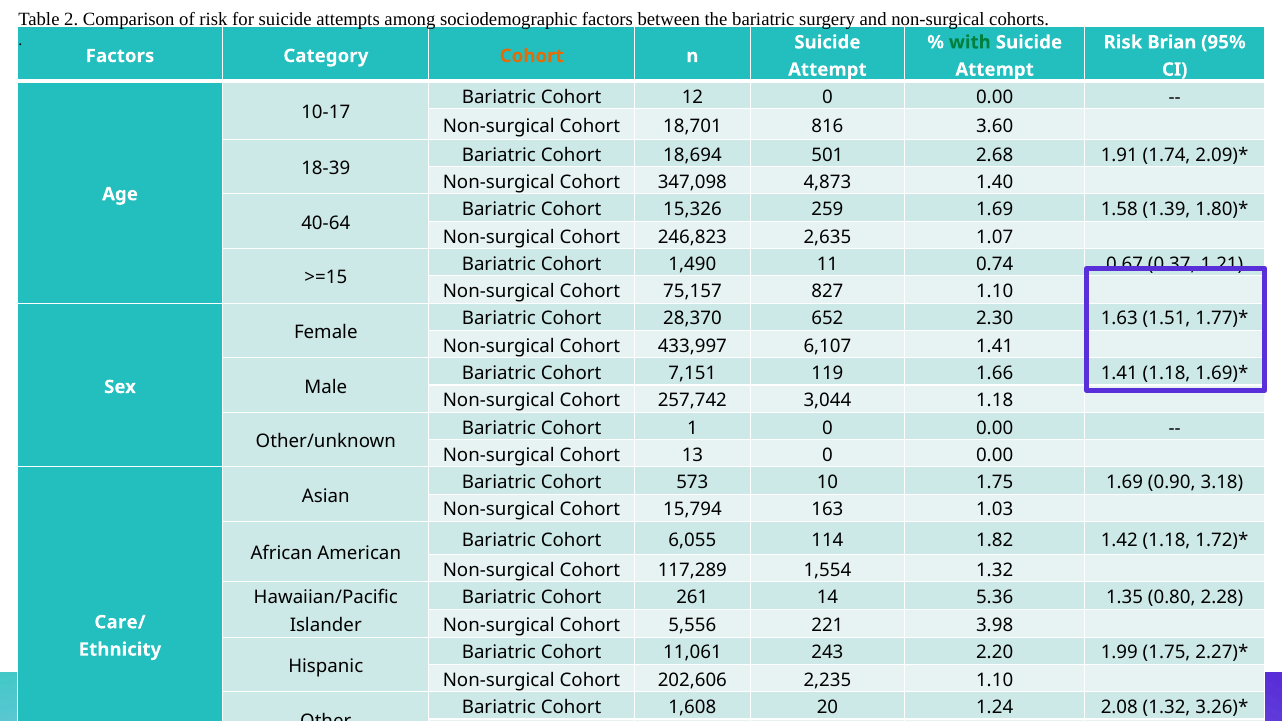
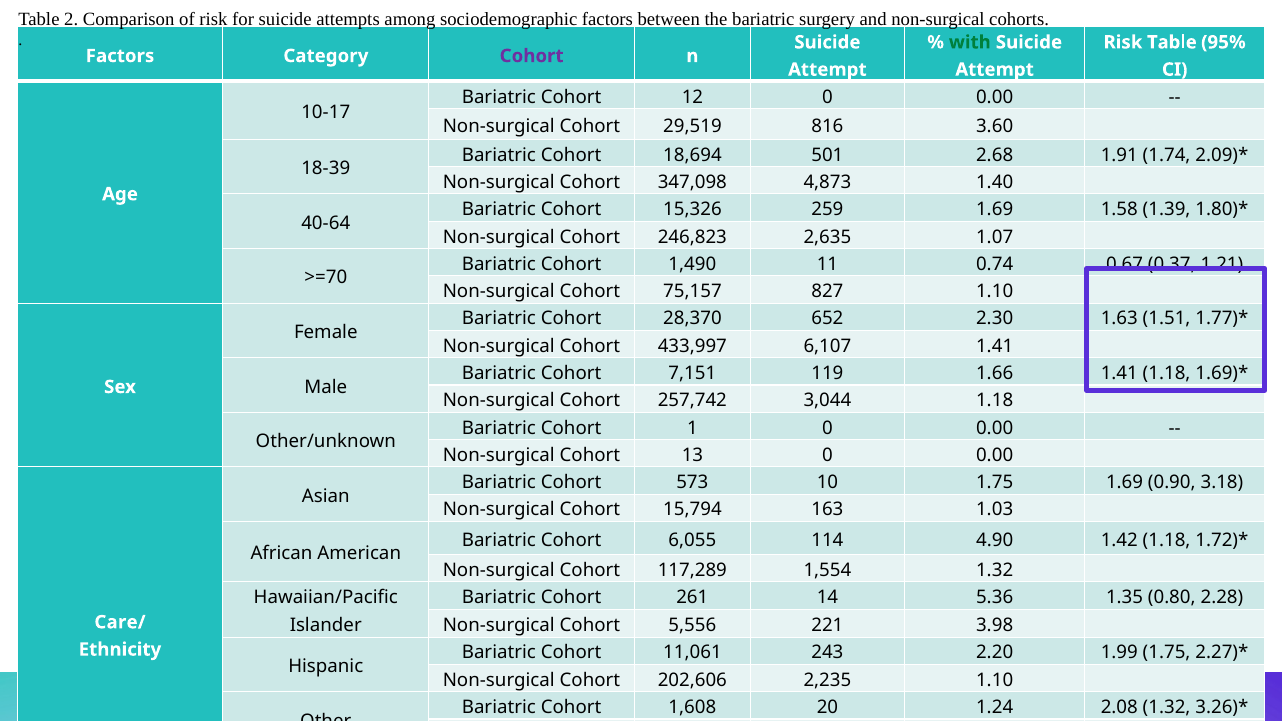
Risk Brian: Brian -> Table
Cohort at (532, 56) colour: orange -> purple
18,701: 18,701 -> 29,519
>=15: >=15 -> >=70
1.82: 1.82 -> 4.90
